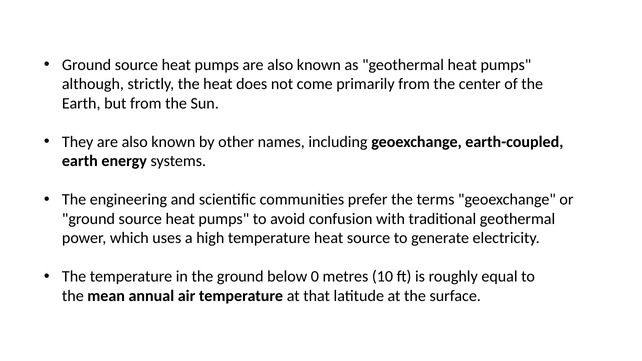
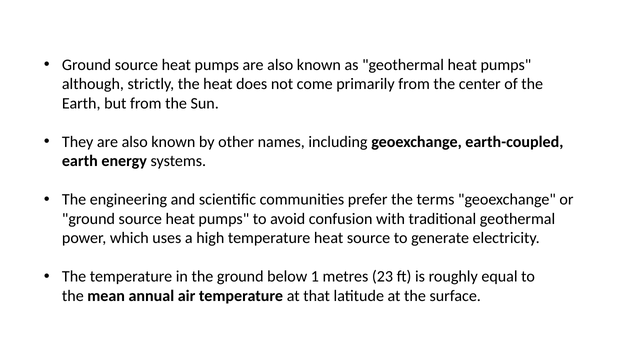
0: 0 -> 1
10: 10 -> 23
